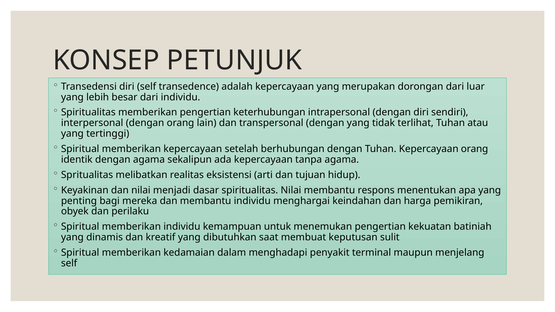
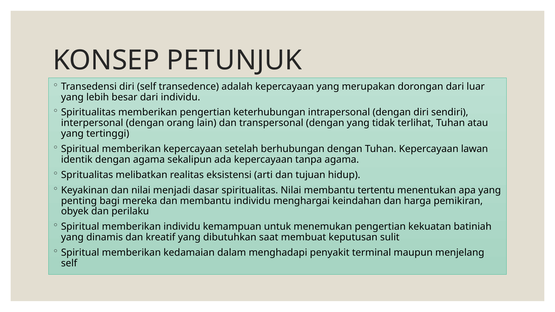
Kepercayaan orang: orang -> lawan
respons: respons -> tertentu
